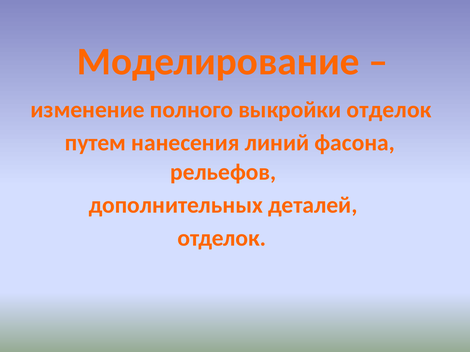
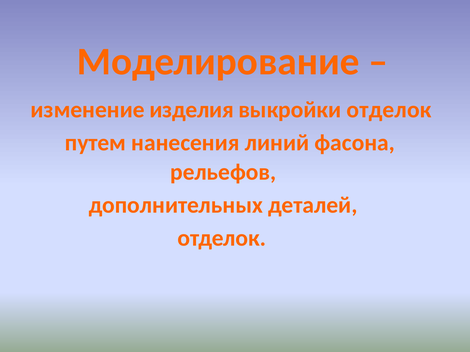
полного: полного -> изделия
